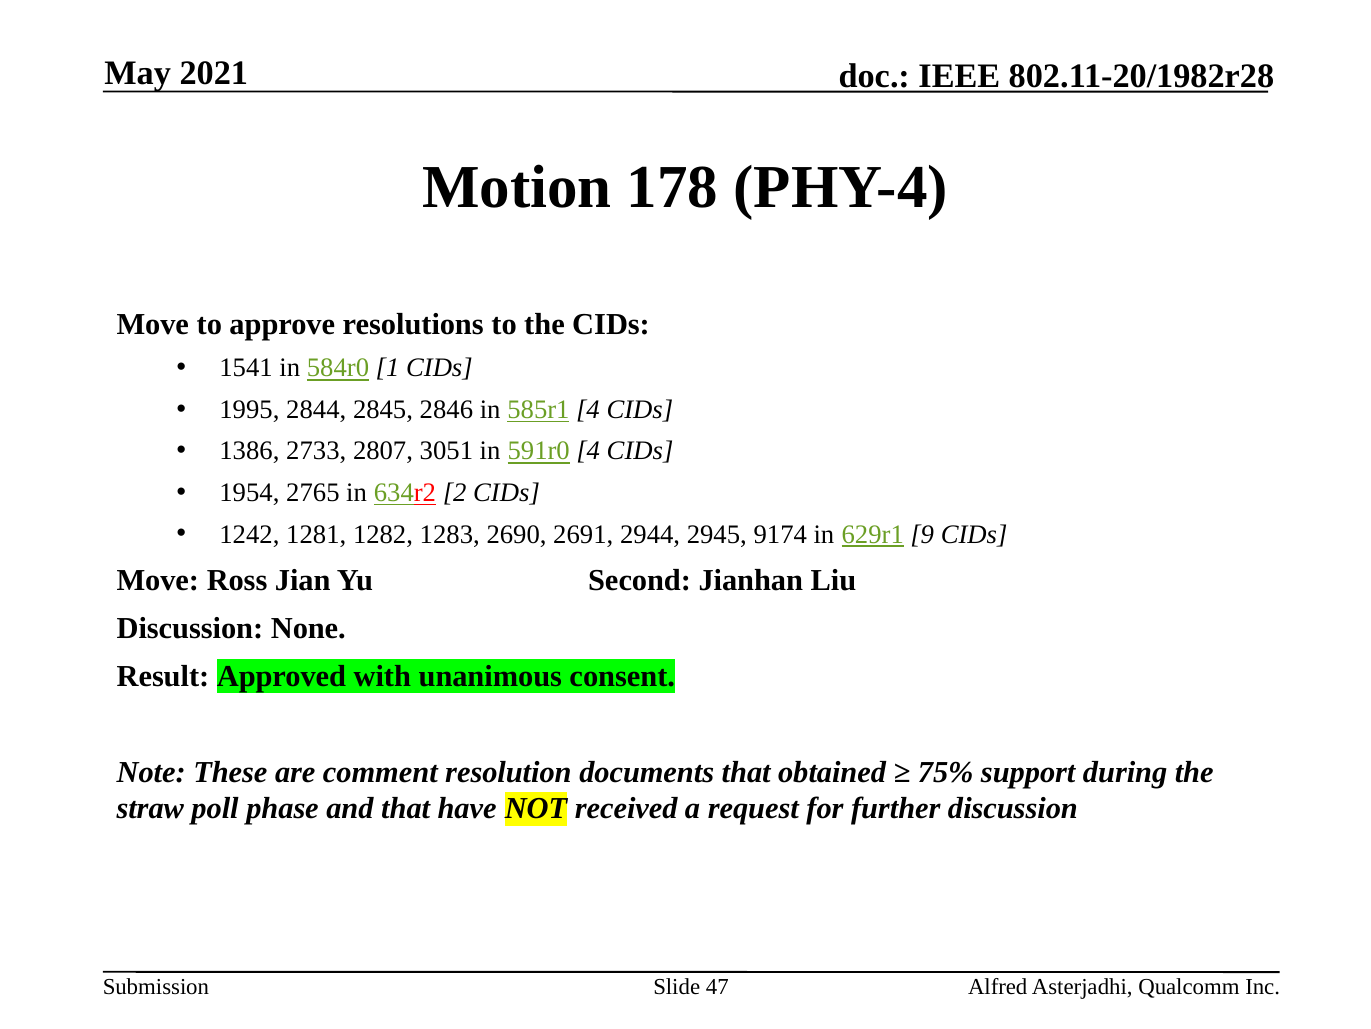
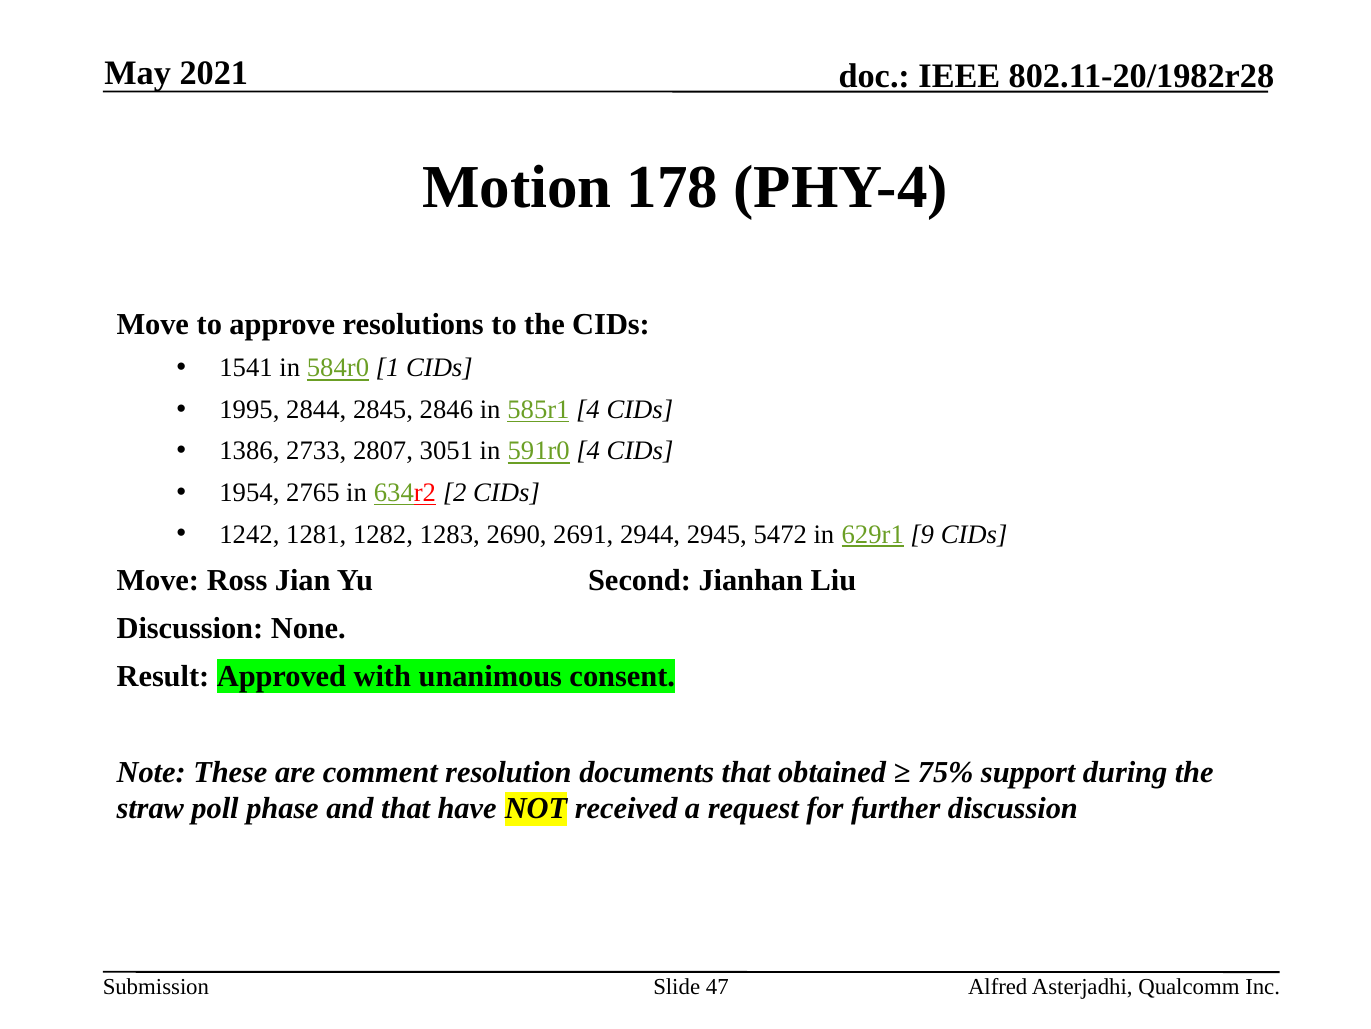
9174: 9174 -> 5472
